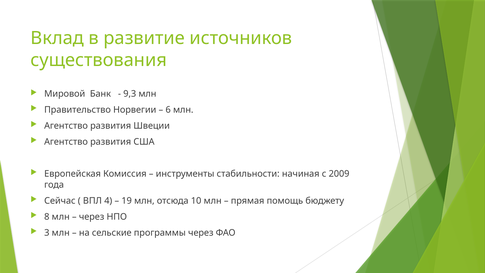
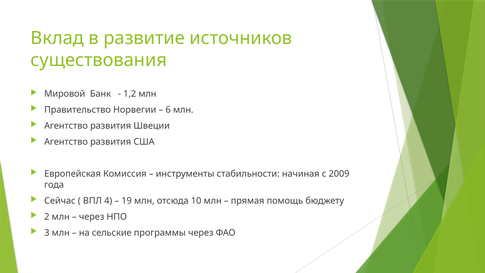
9,3: 9,3 -> 1,2
8: 8 -> 2
